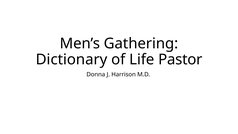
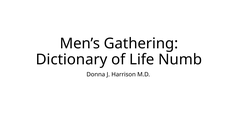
Pastor: Pastor -> Numb
